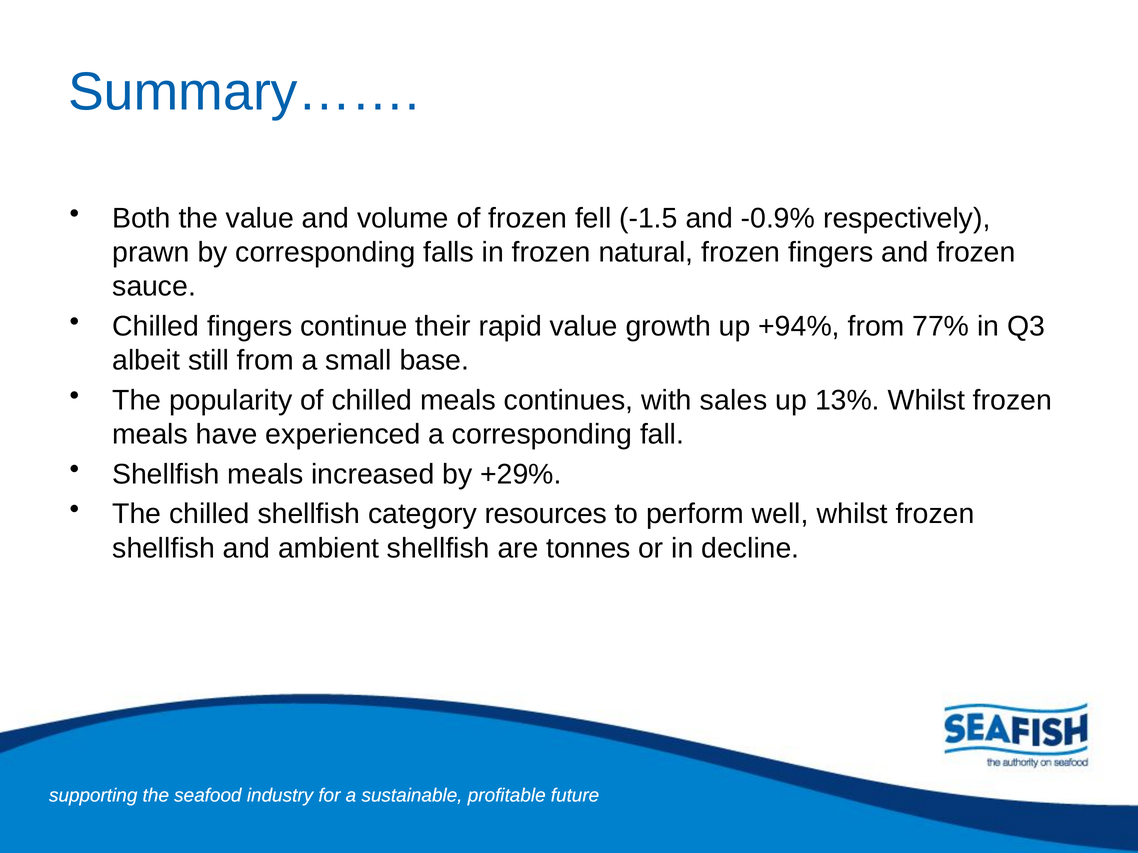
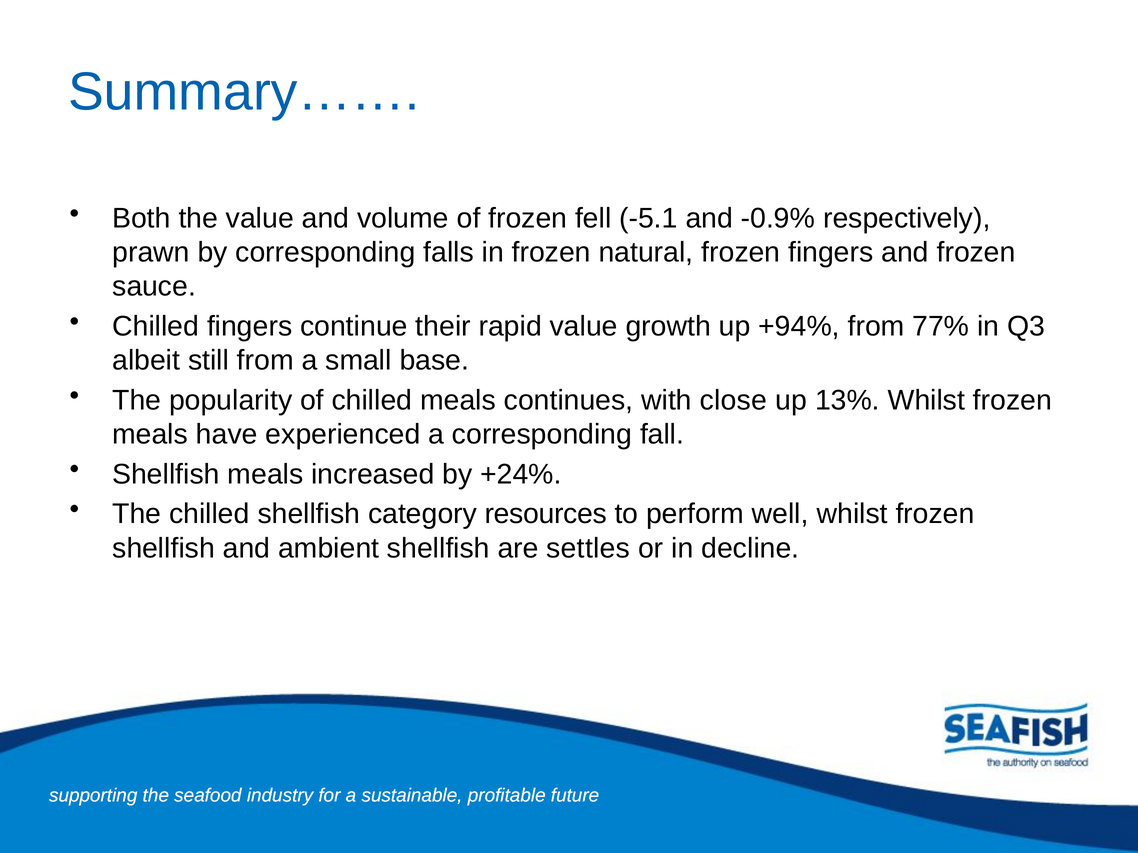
-1.5: -1.5 -> -5.1
sales: sales -> close
+29%: +29% -> +24%
tonnes: tonnes -> settles
